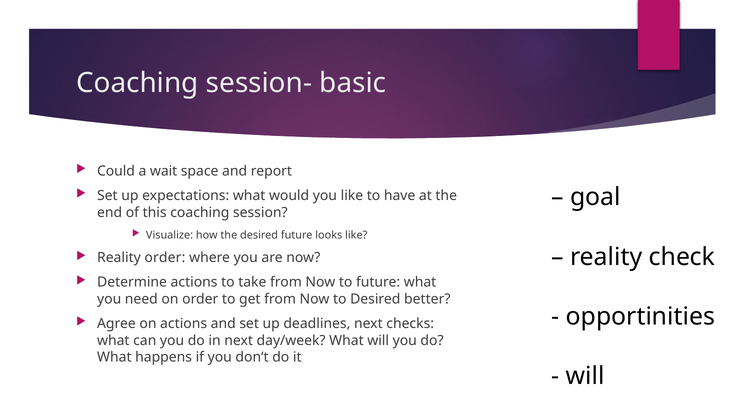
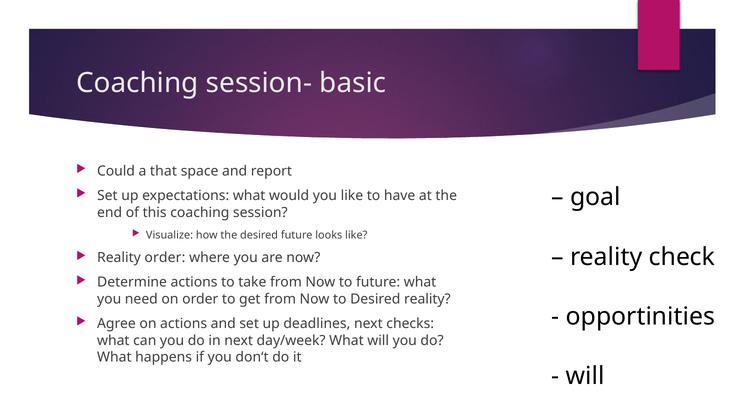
wait: wait -> that
Desired better: better -> reality
